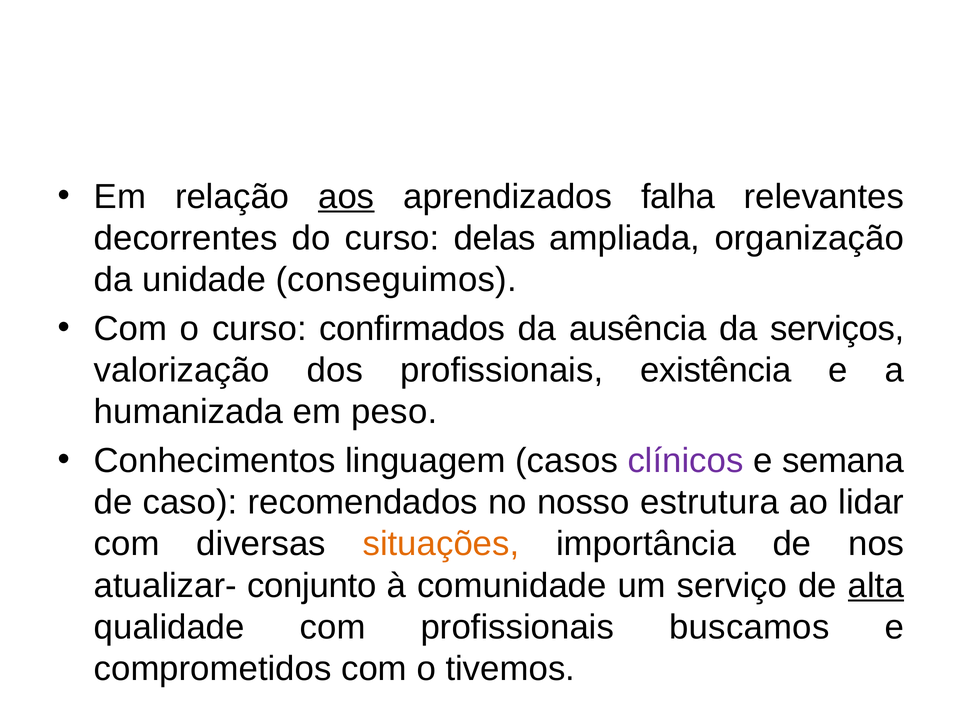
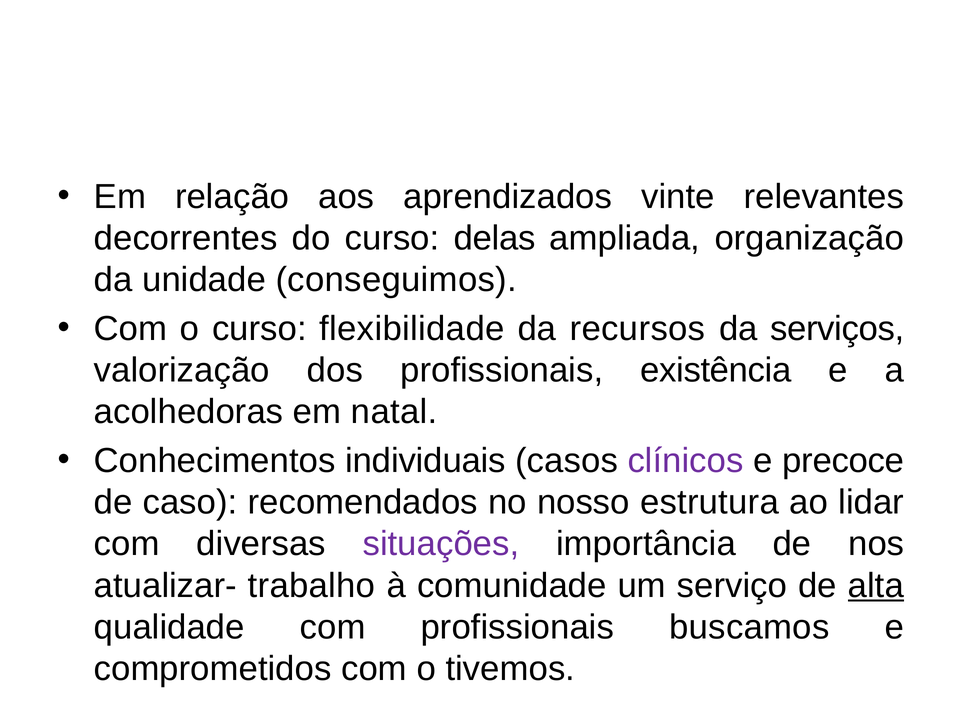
aos underline: present -> none
falha: falha -> vinte
confirmados: confirmados -> flexibilidade
ausência: ausência -> recursos
humanizada: humanizada -> acolhedoras
peso: peso -> natal
linguagem: linguagem -> individuais
semana: semana -> precoce
situações colour: orange -> purple
conjunto: conjunto -> trabalho
